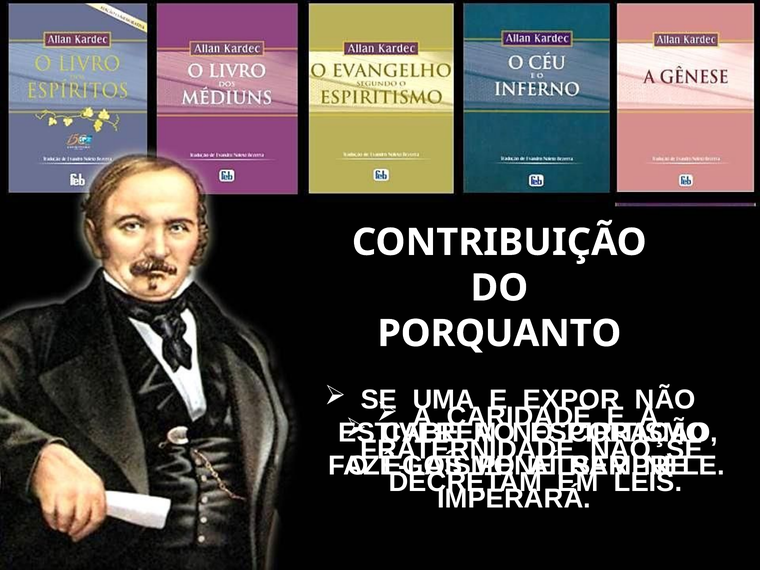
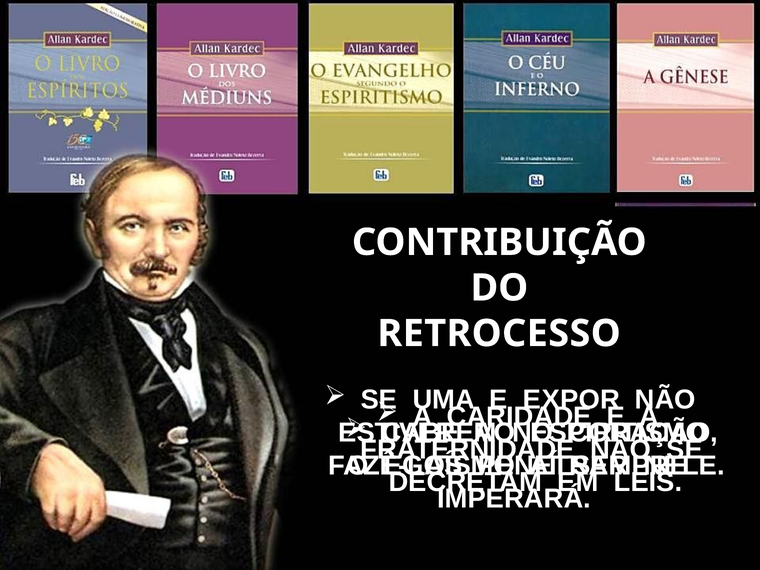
PORQUANTO: PORQUANTO -> RETROCESSO
